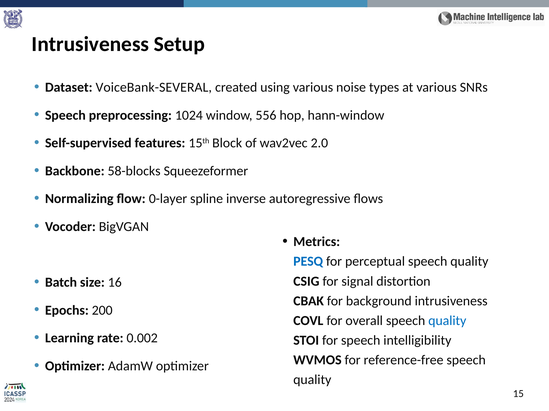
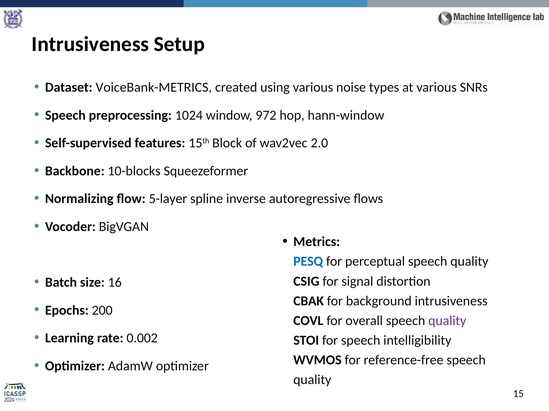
VoiceBank-SEVERAL: VoiceBank-SEVERAL -> VoiceBank-METRICS
556: 556 -> 972
58-blocks: 58-blocks -> 10-blocks
0-layer: 0-layer -> 5-layer
quality at (447, 321) colour: blue -> purple
